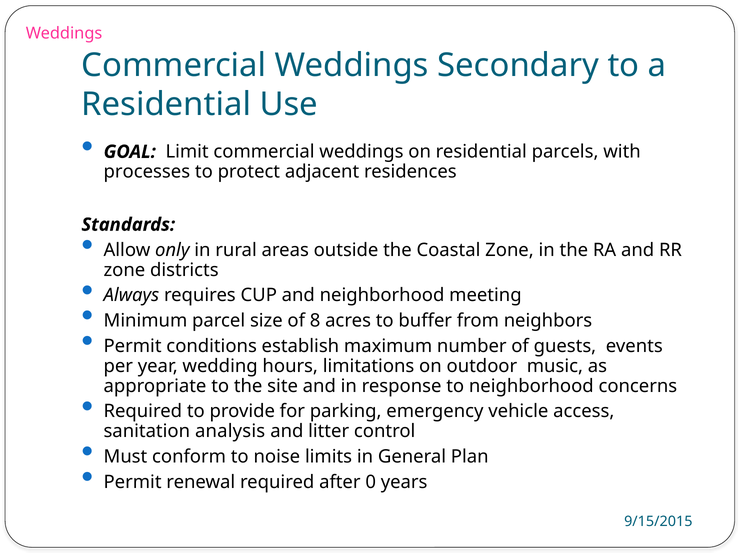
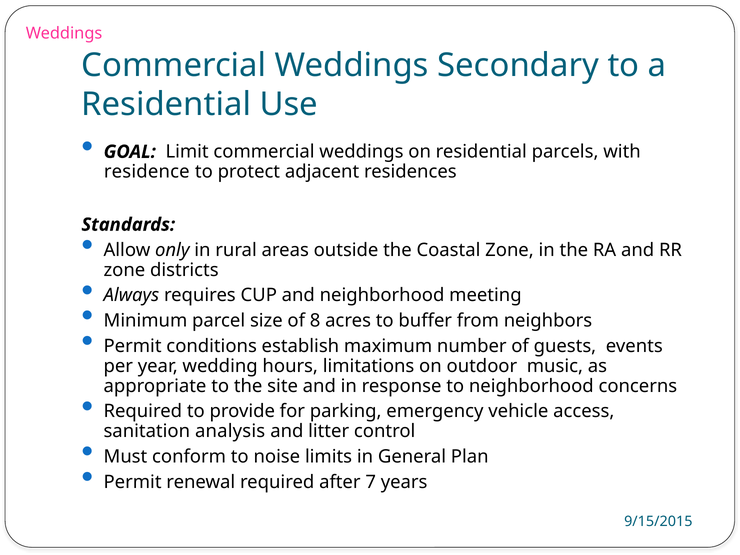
processes: processes -> residence
0: 0 -> 7
